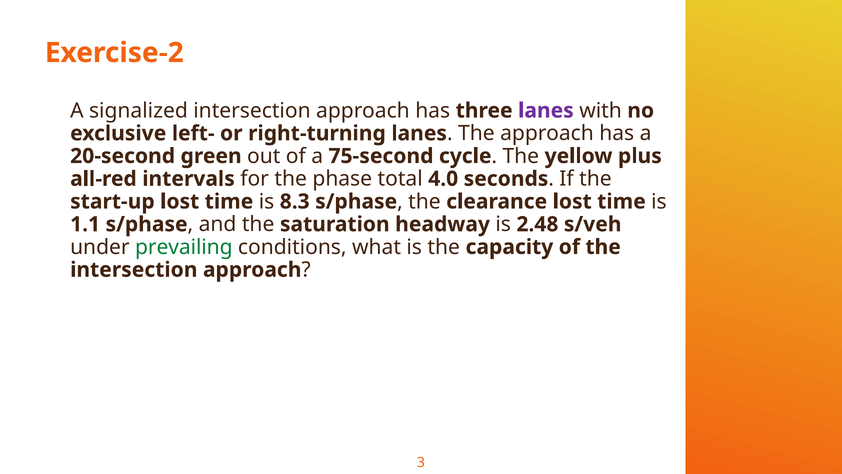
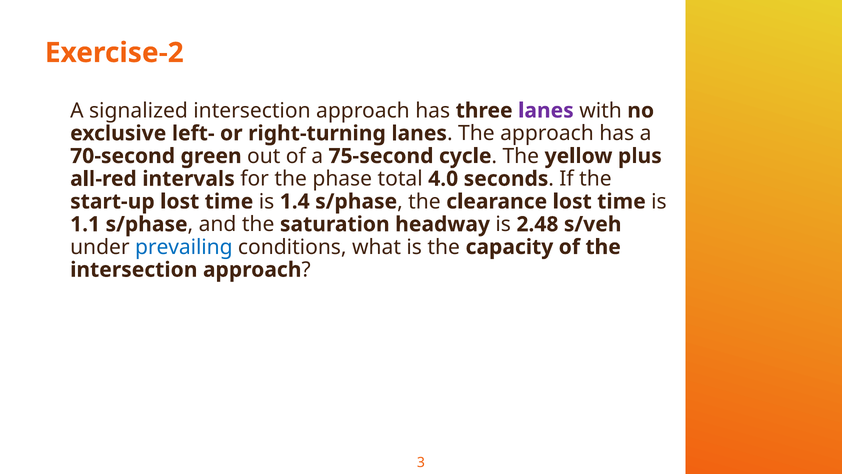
20-second: 20-second -> 70-second
8.3: 8.3 -> 1.4
prevailing colour: green -> blue
